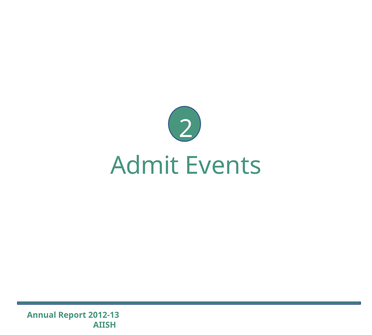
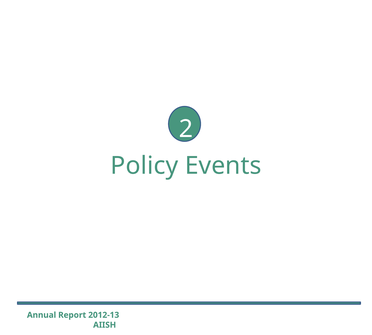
Admit: Admit -> Policy
